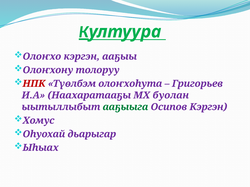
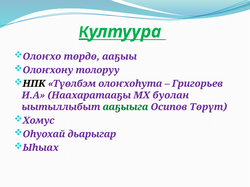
Олоҥхо кэргэн: кэргэн -> төрдө
НПК colour: red -> black
Осипов Кэргэн: Кэргэн -> Төрүт
